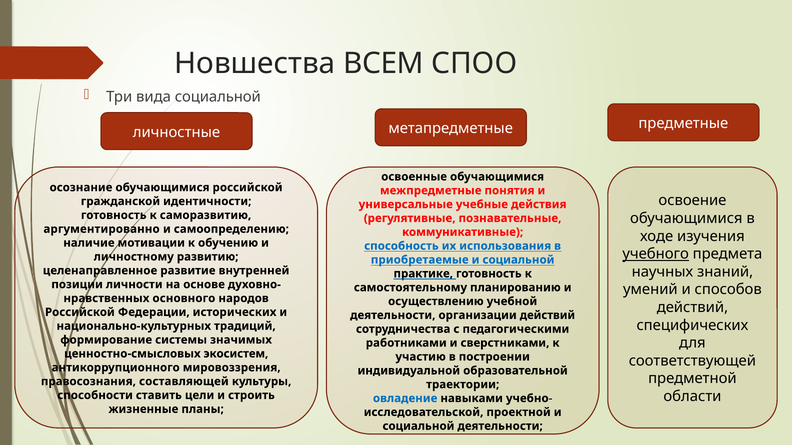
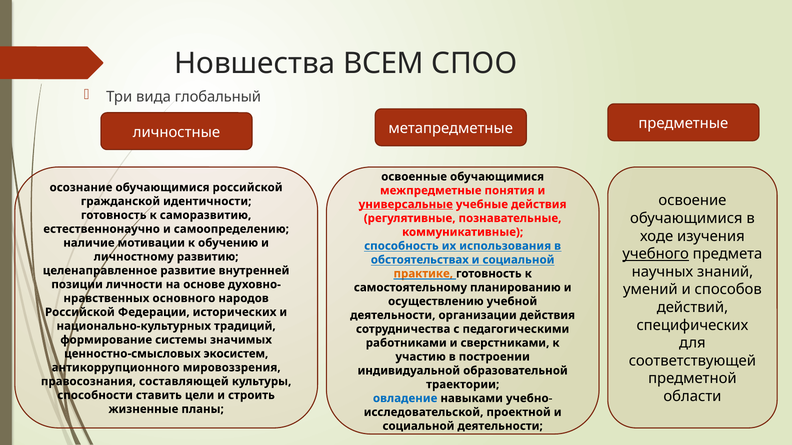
вида социальной: социальной -> глобальный
универсальные underline: none -> present
аргументированно: аргументированно -> естественнонаучно
приобретаемые: приобретаемые -> обстоятельствах
практике colour: black -> orange
организации действий: действий -> действия
